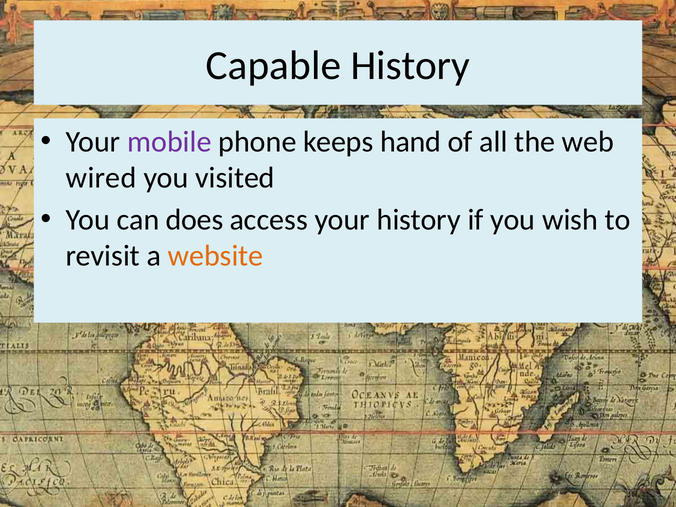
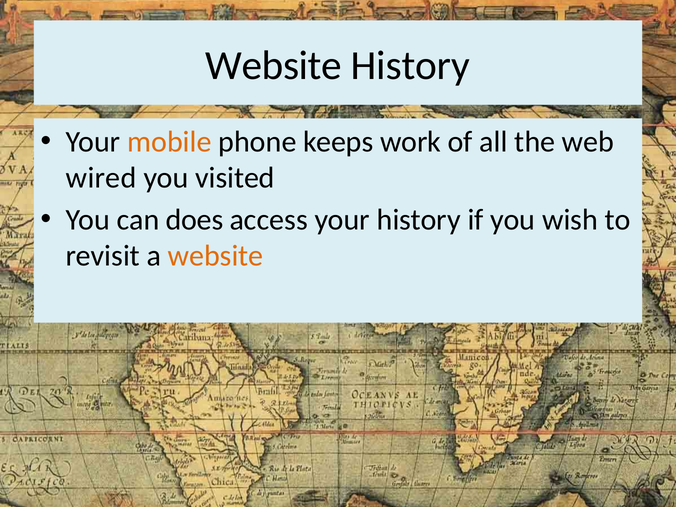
Capable at (273, 65): Capable -> Website
mobile colour: purple -> orange
hand: hand -> work
